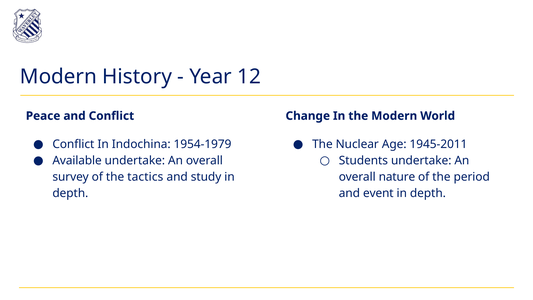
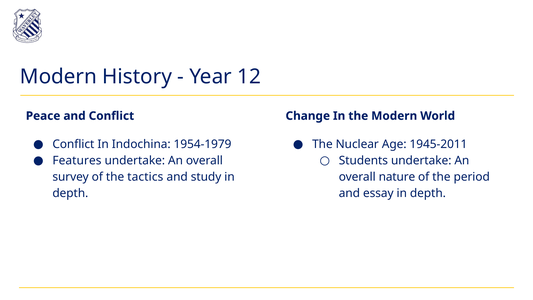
Available: Available -> Features
event: event -> essay
